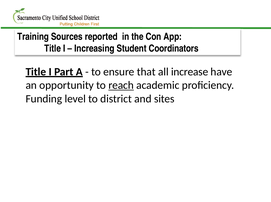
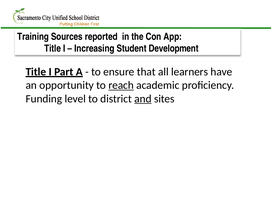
Coordinators: Coordinators -> Development
increase: increase -> learners
and underline: none -> present
